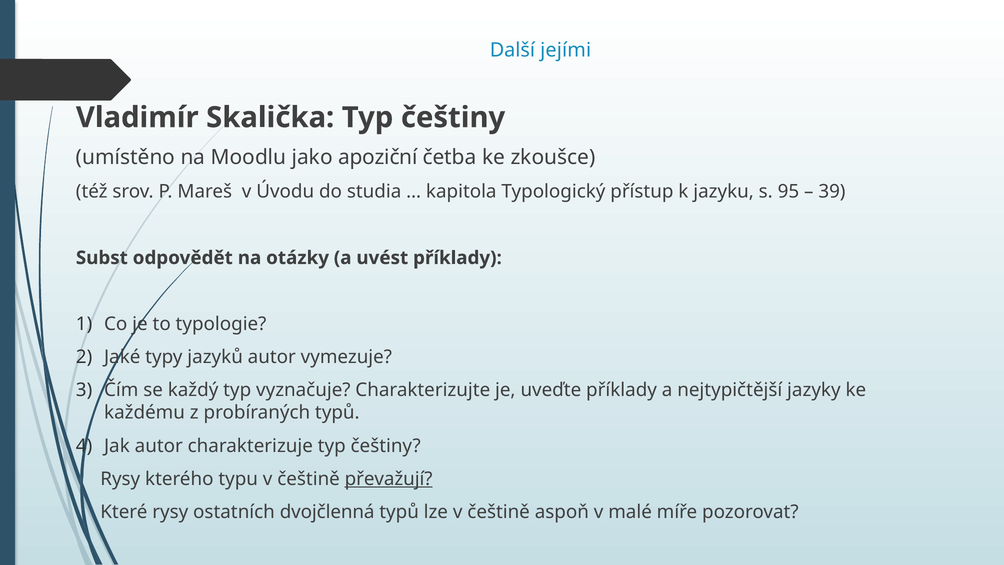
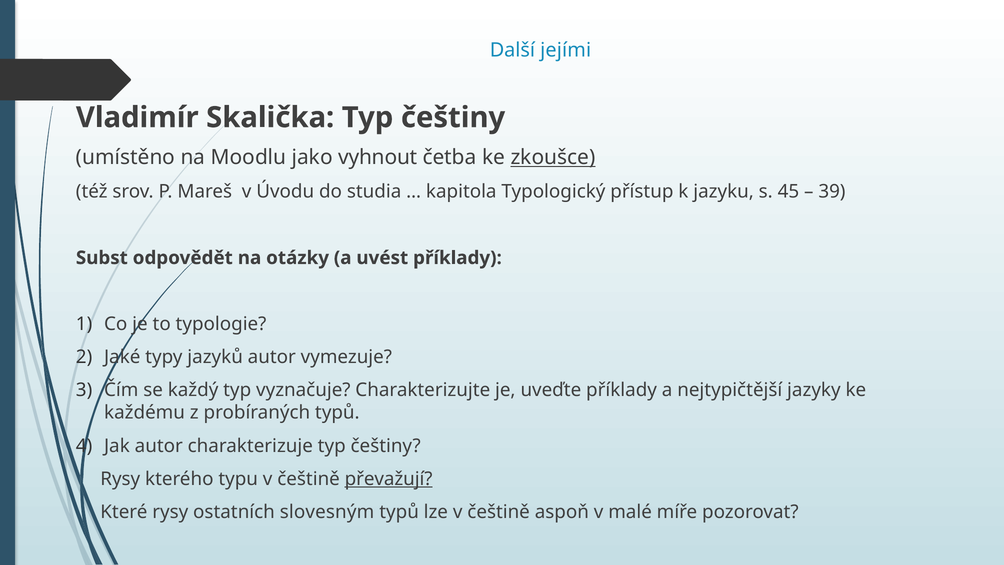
apoziční: apoziční -> vyhnout
zkoušce underline: none -> present
95: 95 -> 45
dvojčlenná: dvojčlenná -> slovesným
